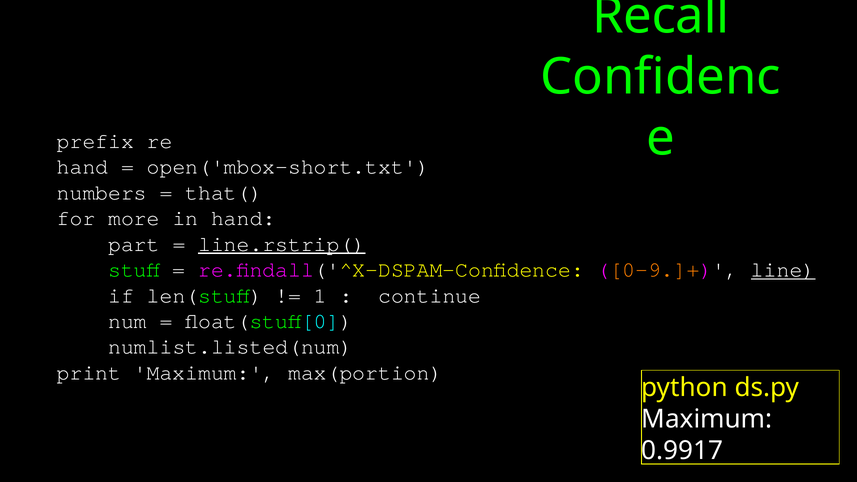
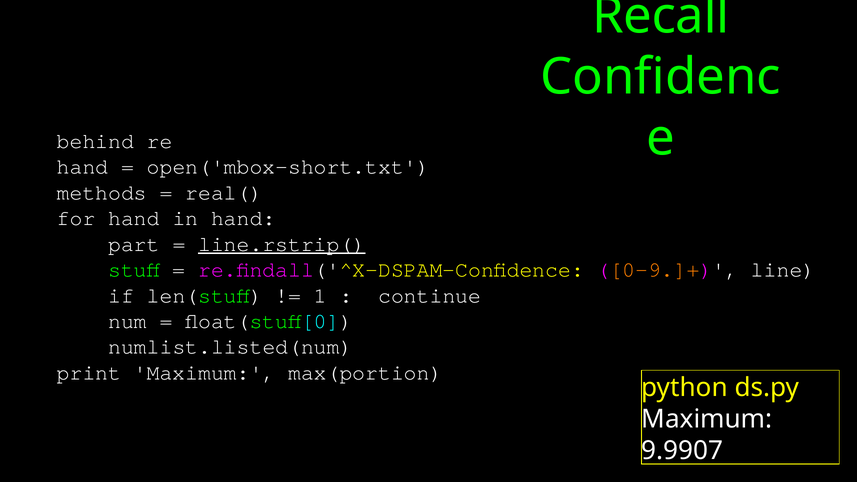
prefix: prefix -> behind
numbers: numbers -> methods
that(: that( -> real(
for more: more -> hand
line underline: present -> none
0.9917: 0.9917 -> 9.9907
